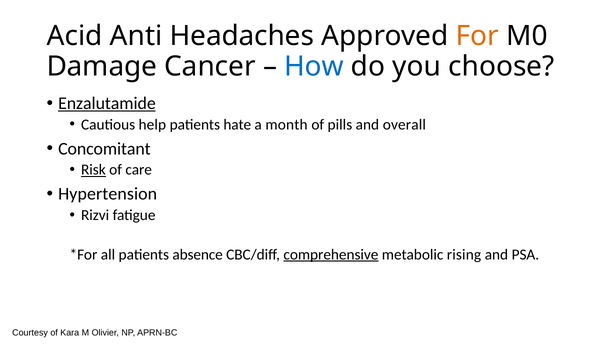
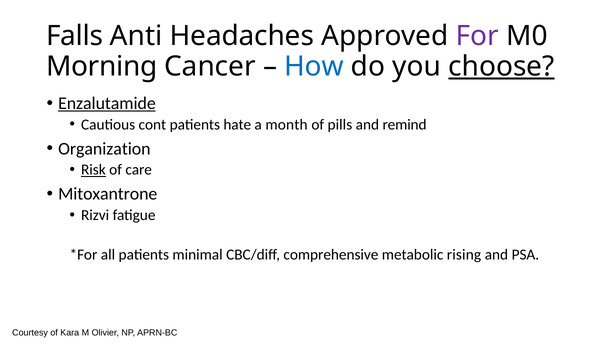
Acid: Acid -> Falls
For colour: orange -> purple
Damage: Damage -> Morning
choose underline: none -> present
help: help -> cont
overall: overall -> remind
Concomitant: Concomitant -> Organization
Hypertension: Hypertension -> Mitoxantrone
absence: absence -> minimal
comprehensive underline: present -> none
